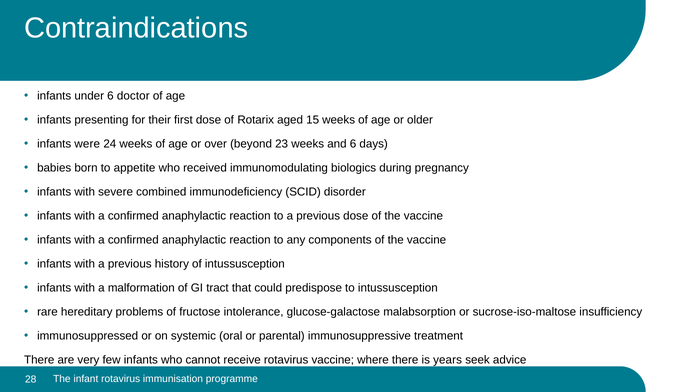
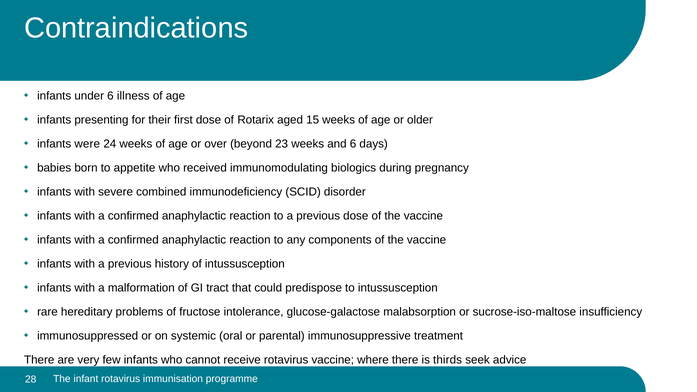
doctor: doctor -> illness
years: years -> thirds
